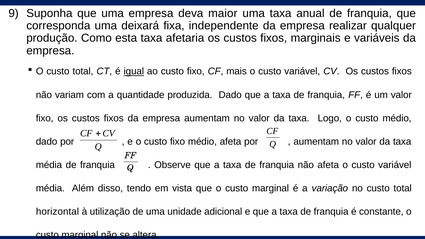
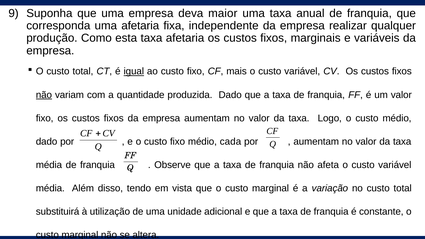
uma deixará: deixará -> afetaria
não at (44, 95) underline: none -> present
médio afeta: afeta -> cada
horizontal: horizontal -> substituirá
